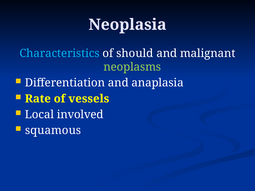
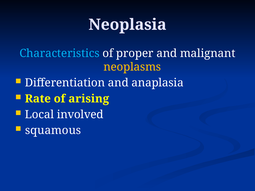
should: should -> proper
neoplasms colour: light green -> yellow
vessels: vessels -> arising
